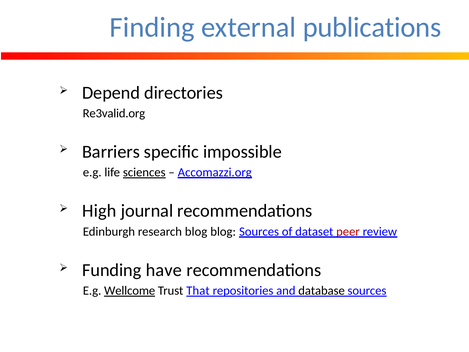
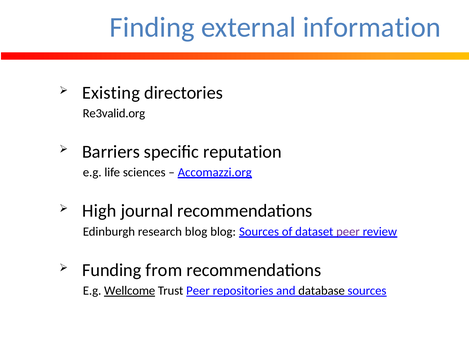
publications: publications -> information
Depend: Depend -> Existing
impossible: impossible -> reputation
sciences underline: present -> none
peer at (348, 231) colour: red -> purple
have: have -> from
Trust That: That -> Peer
